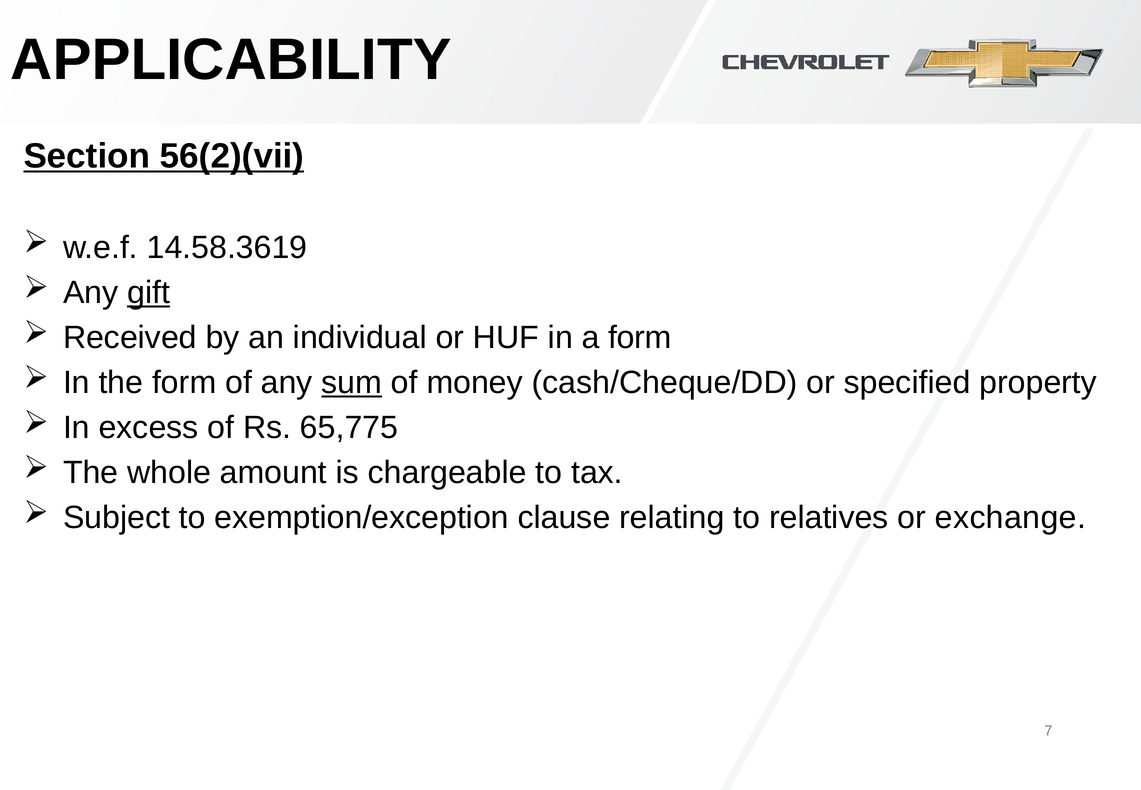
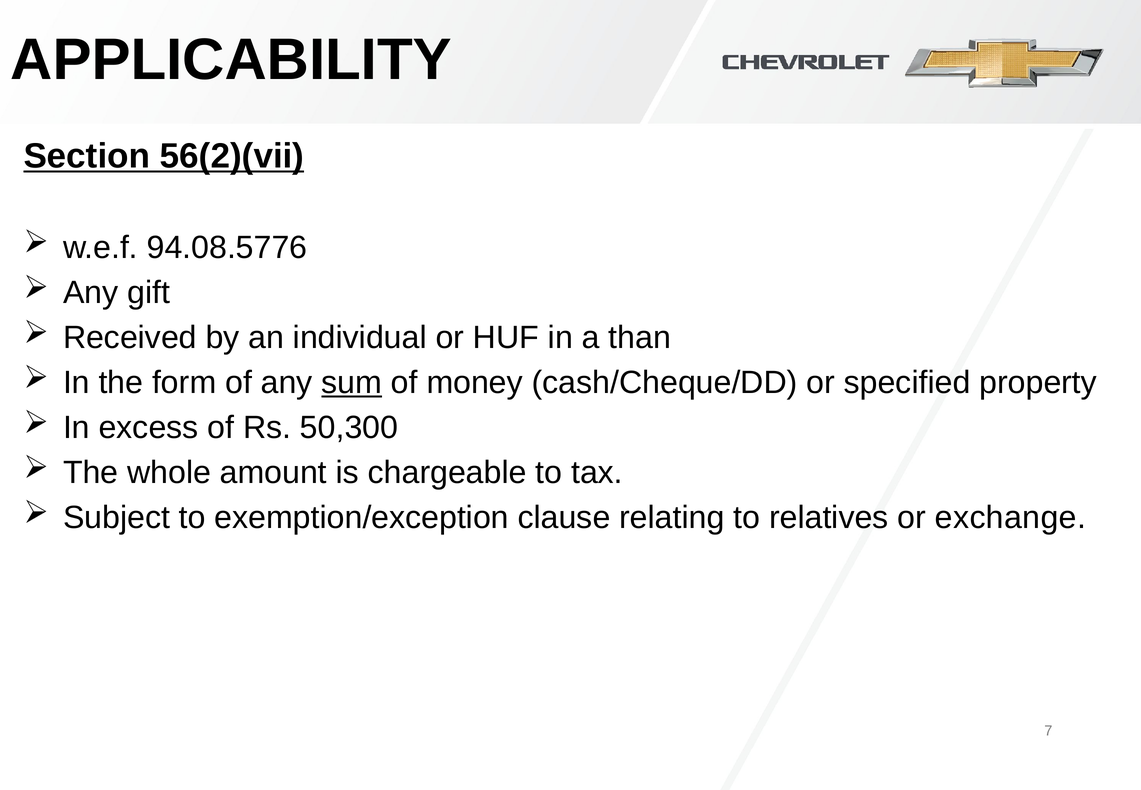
14.58.3619: 14.58.3619 -> 94.08.5776
gift underline: present -> none
a form: form -> than
65,775: 65,775 -> 50,300
